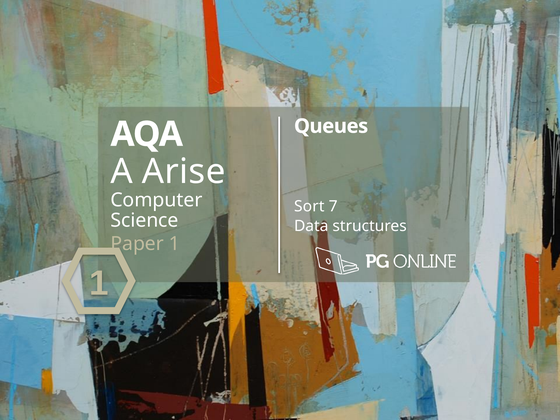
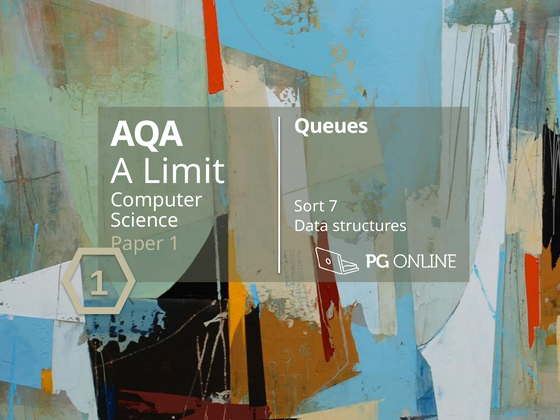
Arise: Arise -> Limit
